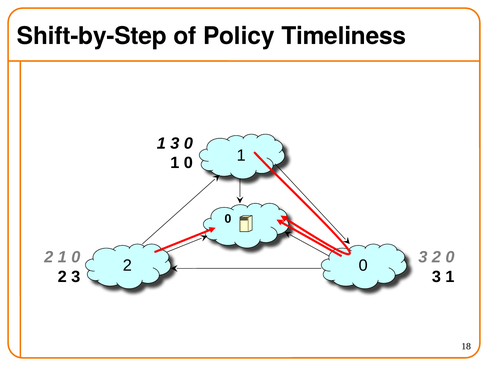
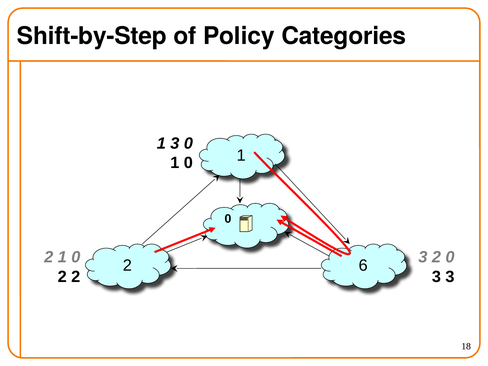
Timeliness: Timeliness -> Categories
0 at (363, 265): 0 -> 6
2 3: 3 -> 2
3 1: 1 -> 3
